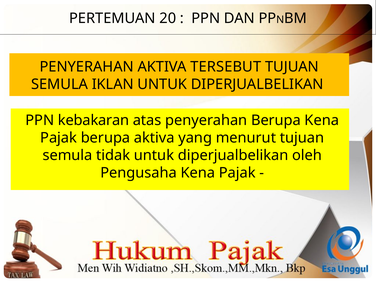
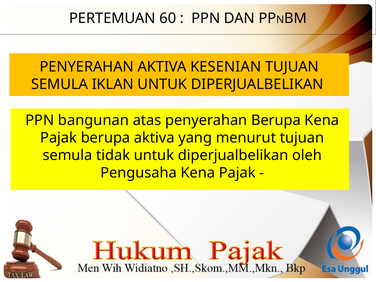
20: 20 -> 60
TERSEBUT: TERSEBUT -> KESENIAN
kebakaran: kebakaran -> bangunan
